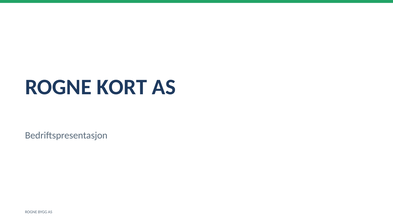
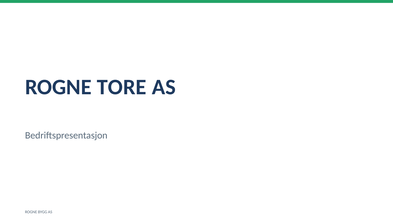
KORT: KORT -> TORE
